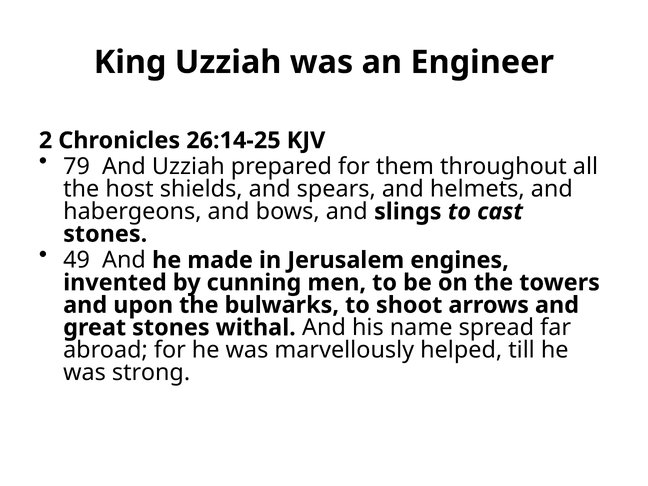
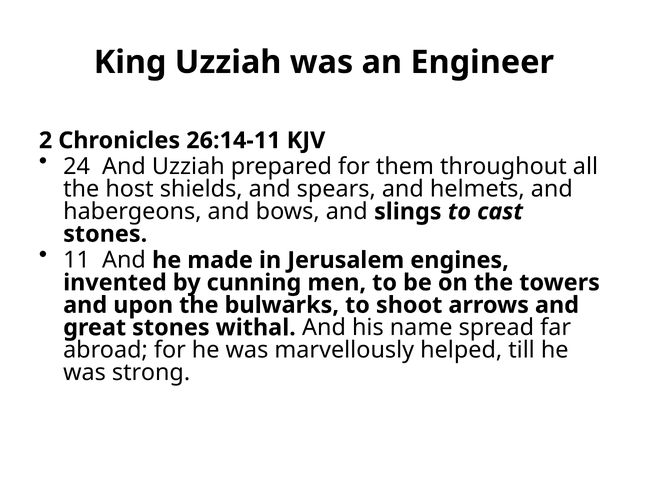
26:14-25: 26:14-25 -> 26:14-11
79: 79 -> 24
49: 49 -> 11
